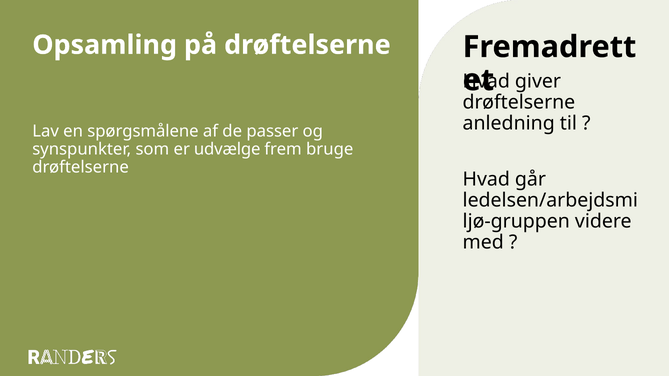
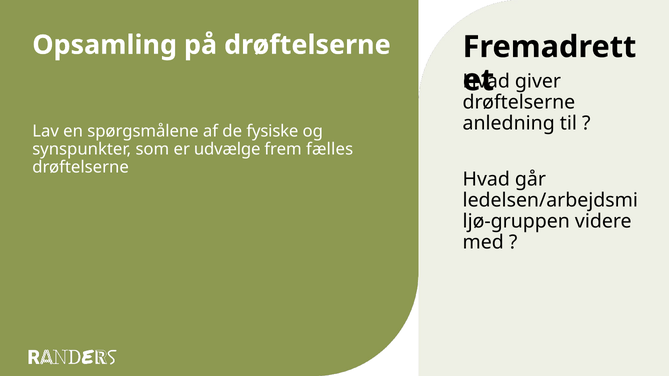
passer: passer -> fysiske
bruge: bruge -> fælles
